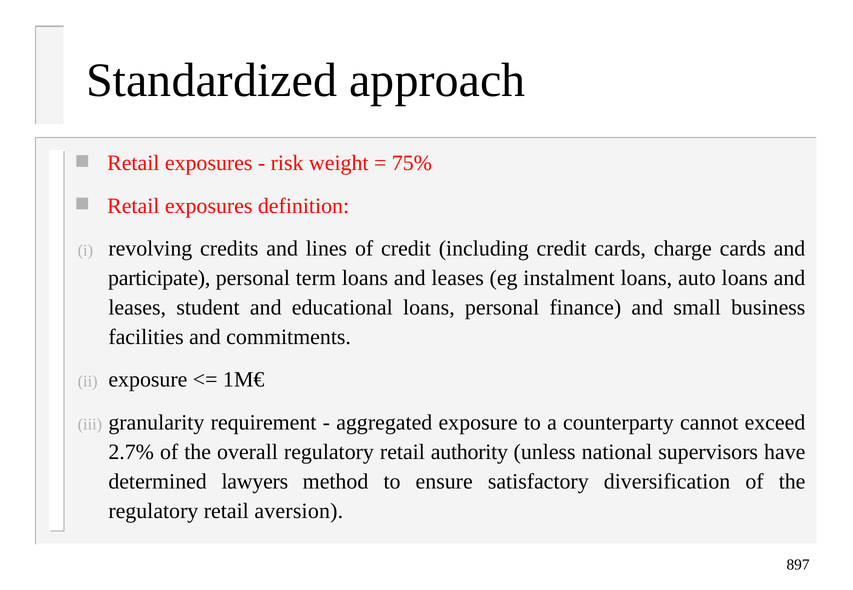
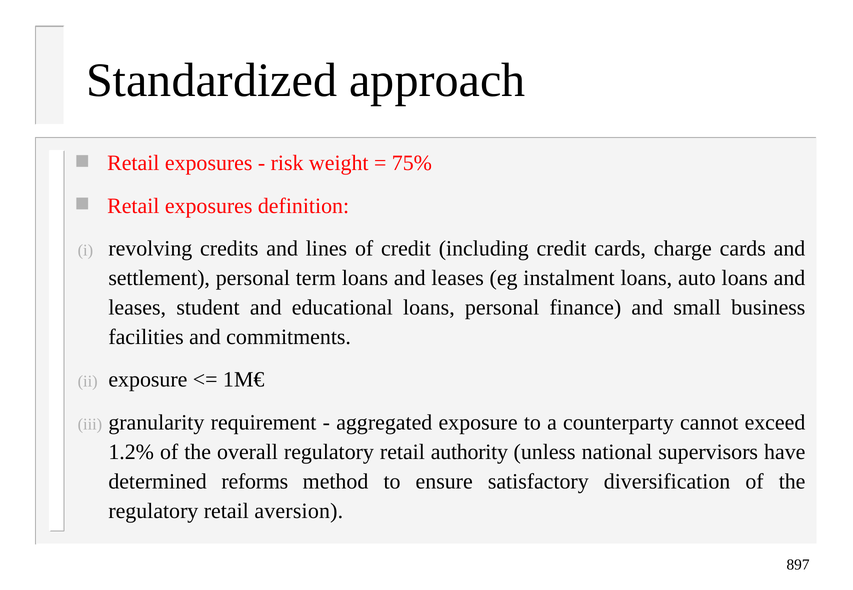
participate: participate -> settlement
2.7%: 2.7% -> 1.2%
lawyers: lawyers -> reforms
